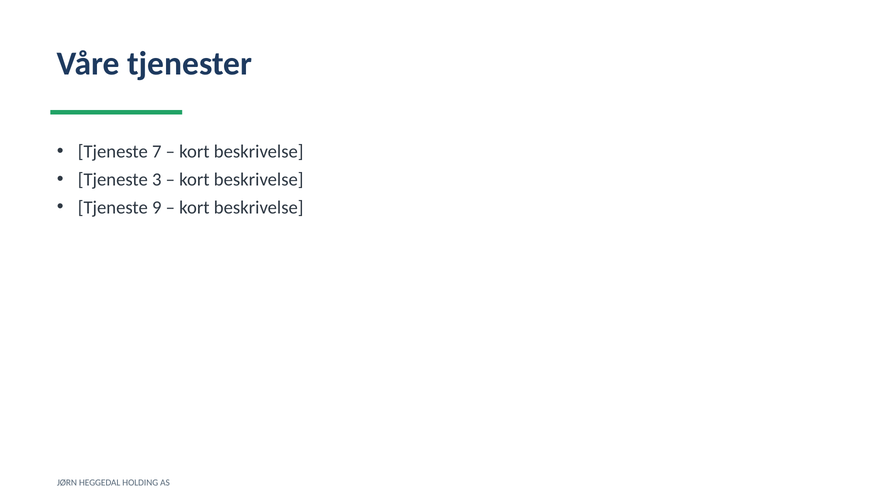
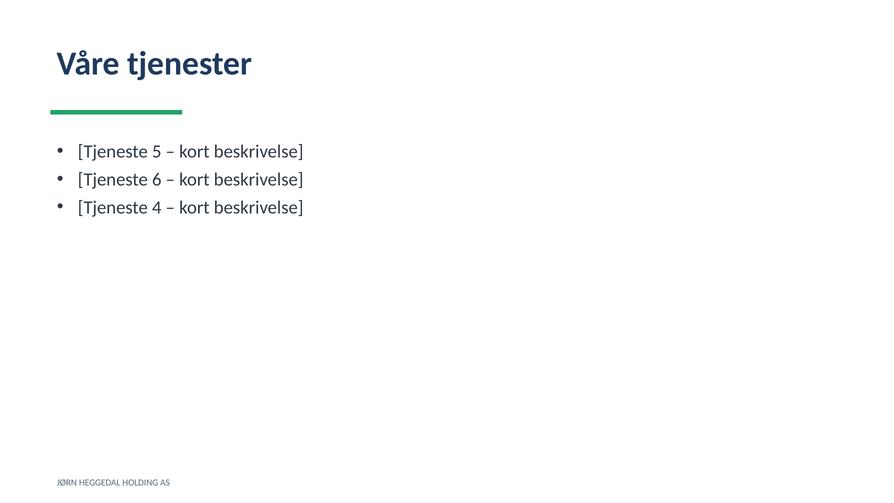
7: 7 -> 5
3: 3 -> 6
9: 9 -> 4
